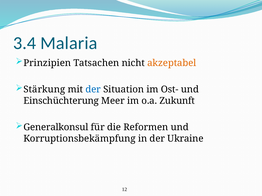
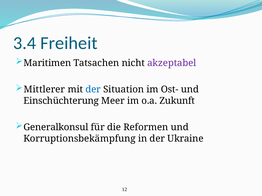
Malaria: Malaria -> Freiheit
Prinzipien: Prinzipien -> Maritimen
akzeptabel colour: orange -> purple
Stärkung: Stärkung -> Mittlerer
